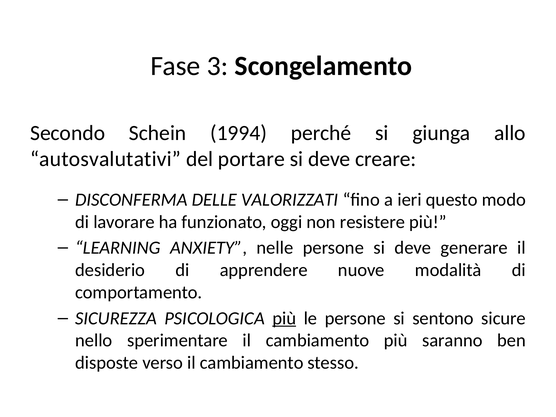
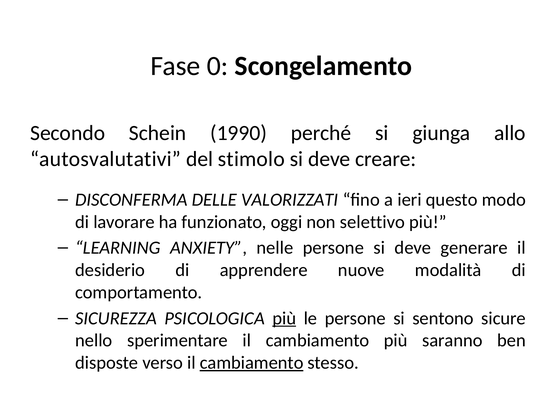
3: 3 -> 0
1994: 1994 -> 1990
portare: portare -> stimolo
resistere: resistere -> selettivo
cambiamento at (252, 363) underline: none -> present
